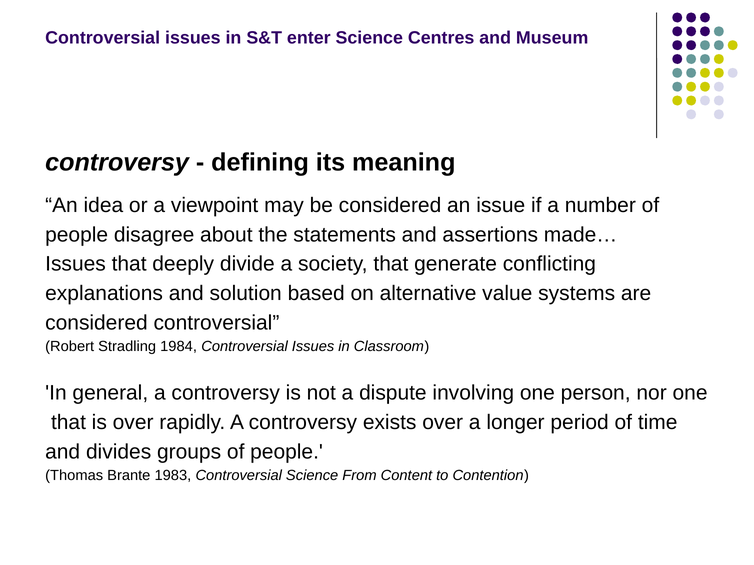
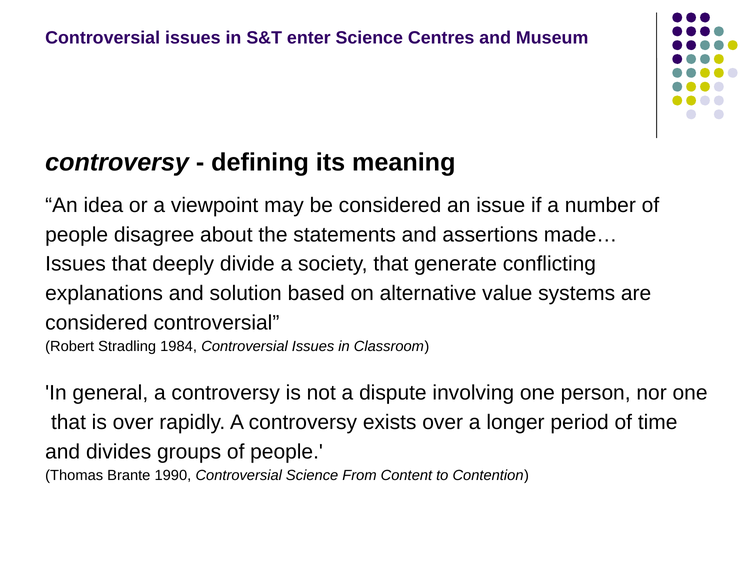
1983: 1983 -> 1990
